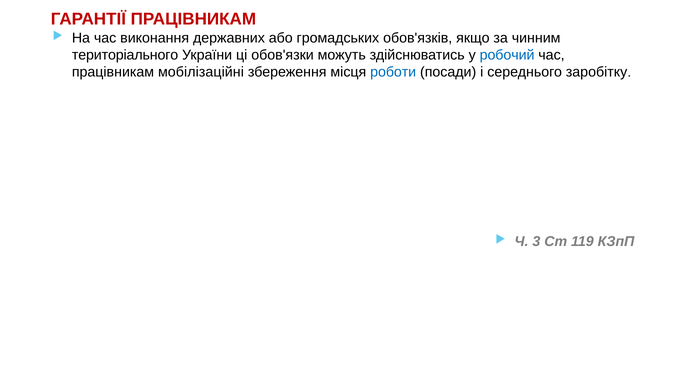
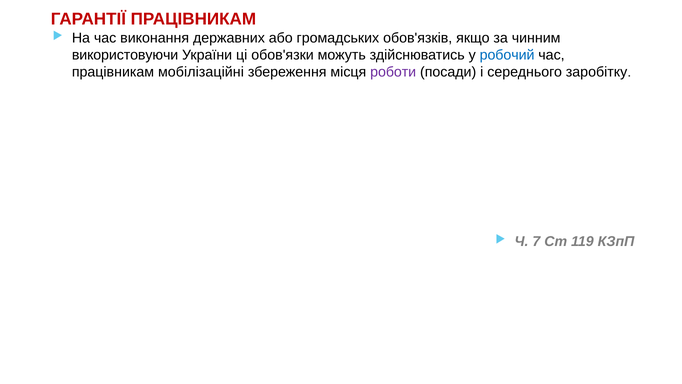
територіального: територіального -> використовуючи
роботи colour: blue -> purple
3: 3 -> 7
